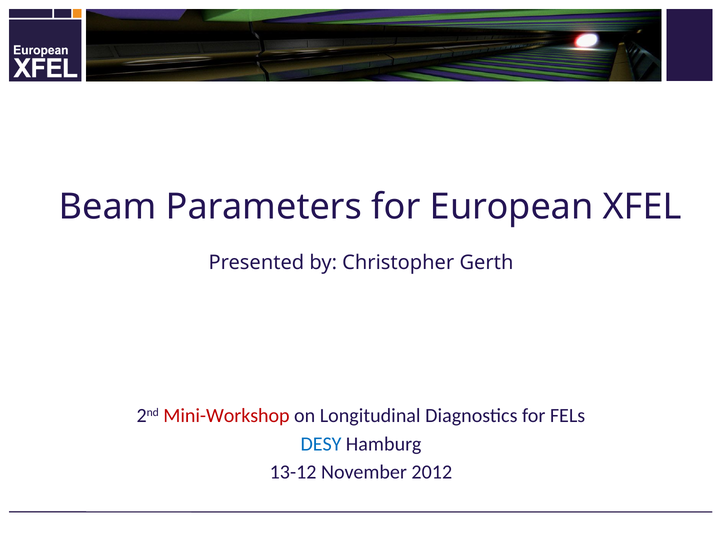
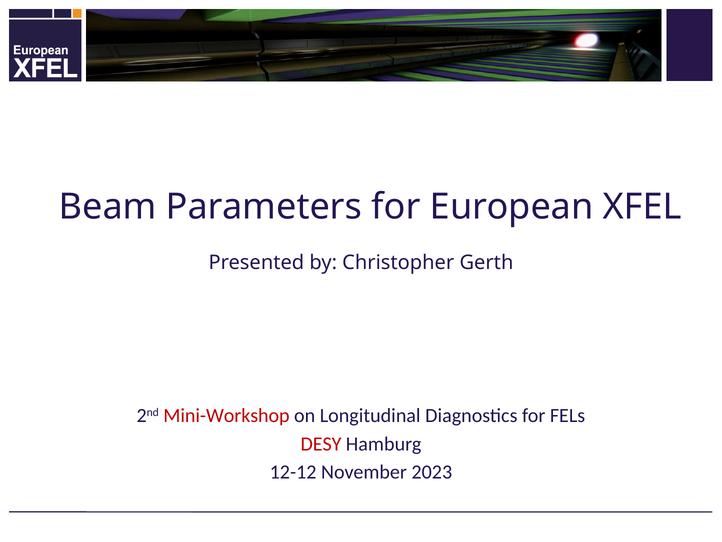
DESY colour: blue -> red
13-12: 13-12 -> 12-12
2012: 2012 -> 2023
